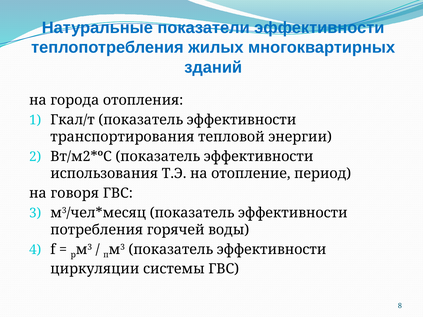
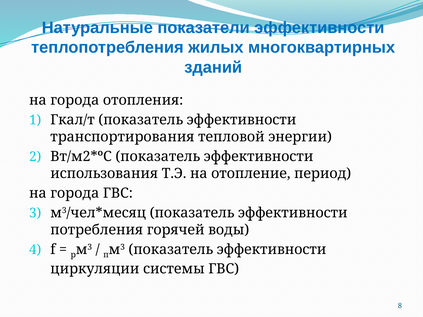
говоря at (75, 193): говоря -> города
